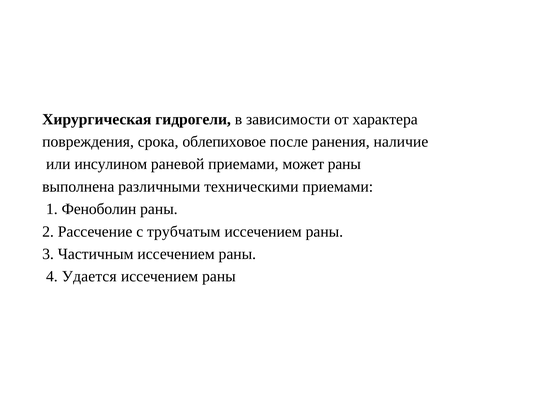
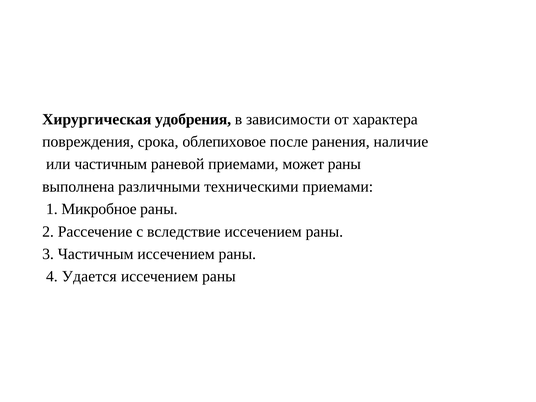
гидрогели: гидрогели -> удобрения
или инсулином: инсулином -> частичным
Феноболин: Феноболин -> Микробное
трубчатым: трубчатым -> вследствие
